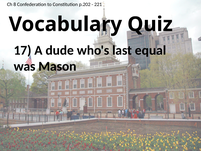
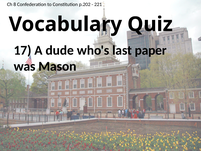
equal: equal -> paper
